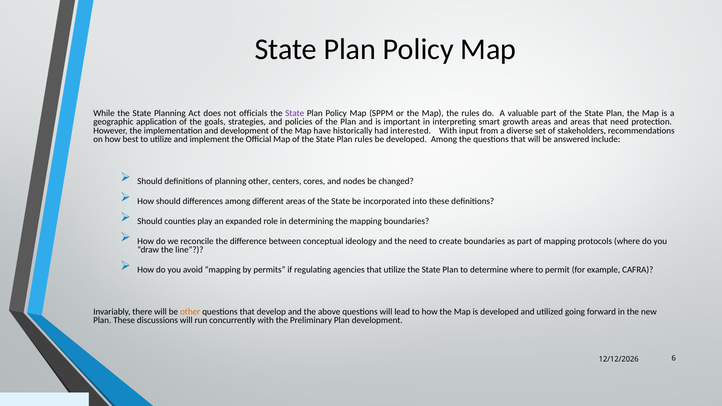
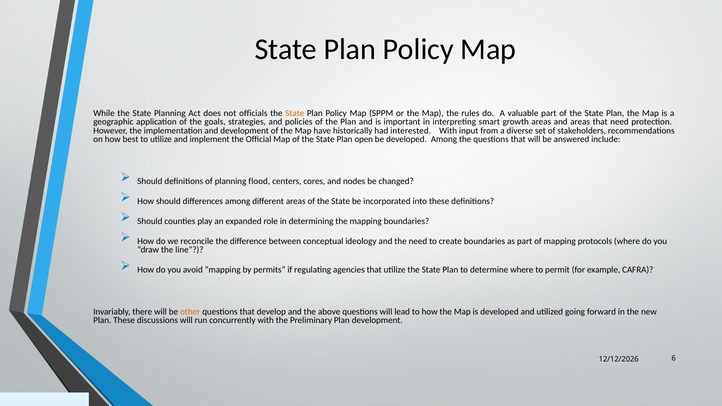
State at (295, 113) colour: purple -> orange
Plan rules: rules -> open
planning other: other -> flood
